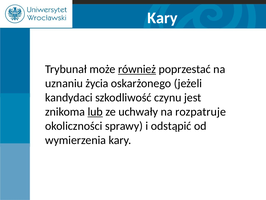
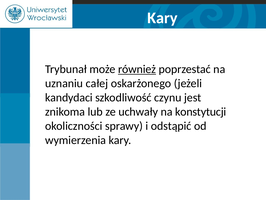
życia: życia -> całej
lub underline: present -> none
rozpatruje: rozpatruje -> konstytucji
